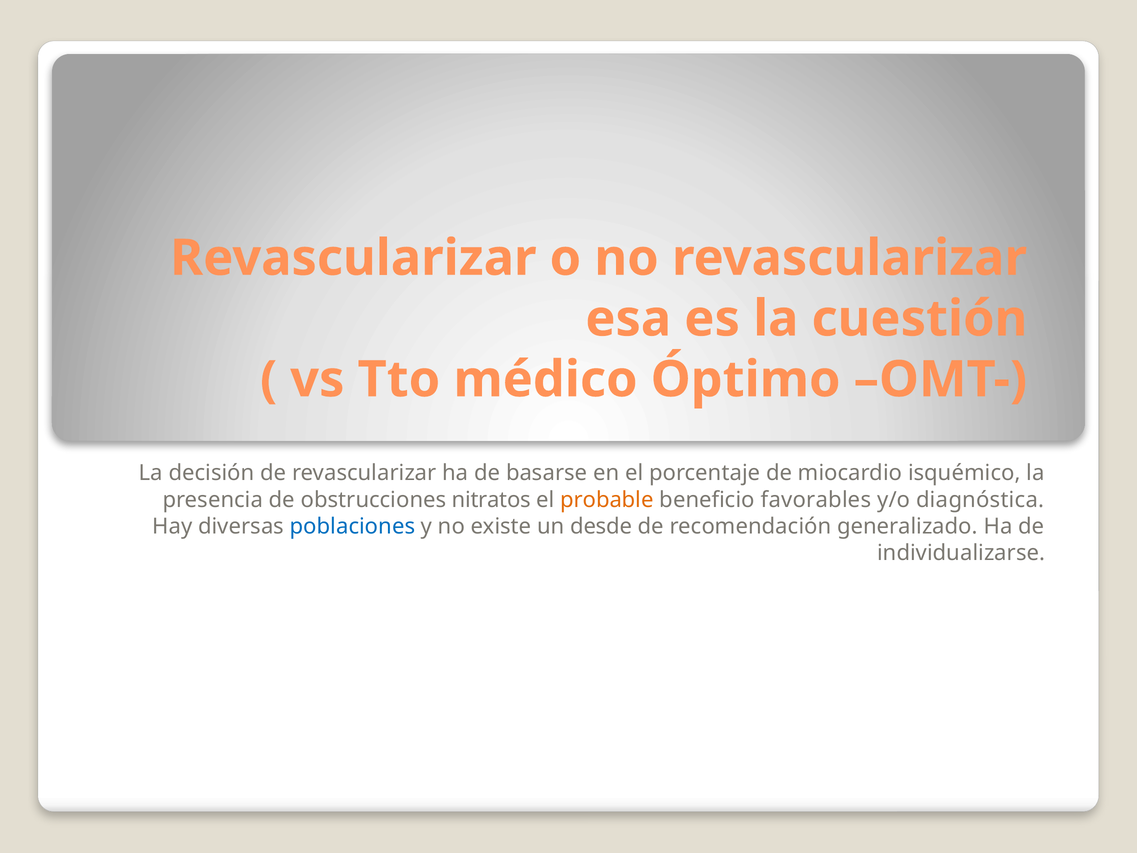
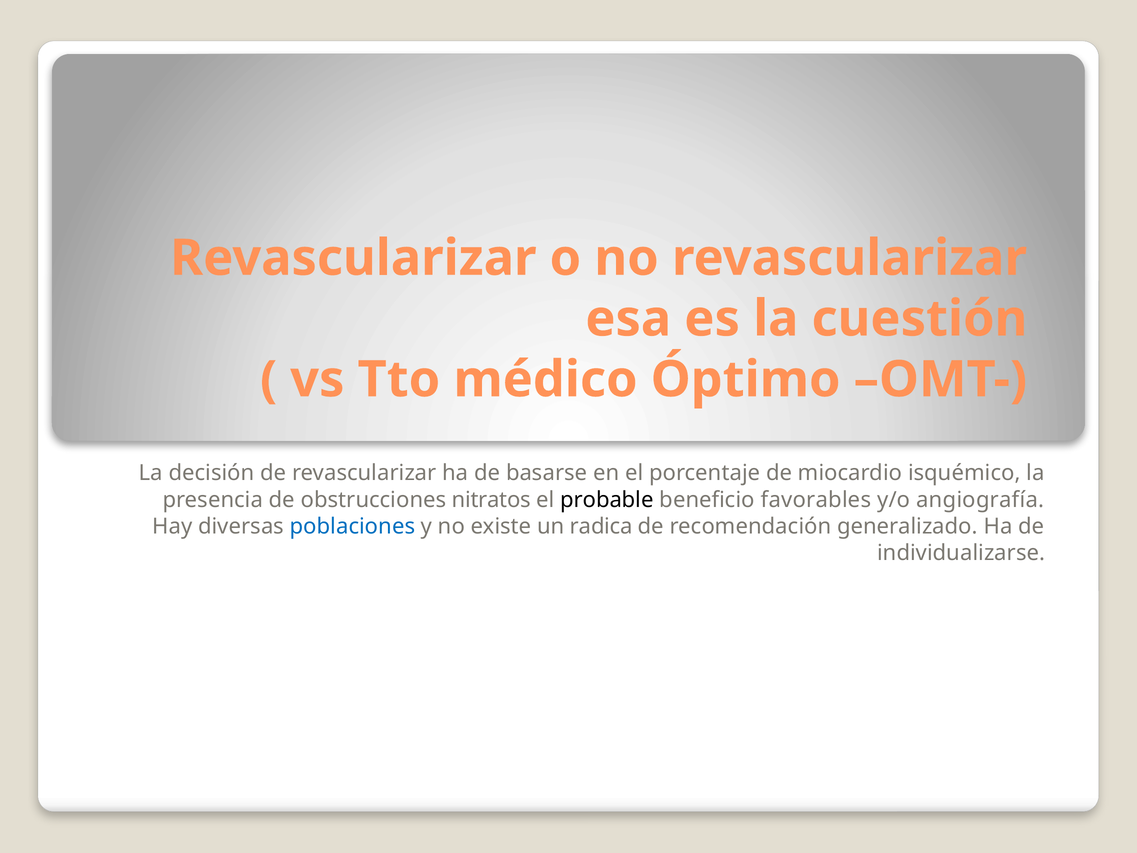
probable colour: orange -> black
diagnóstica: diagnóstica -> angiografía
desde: desde -> radica
